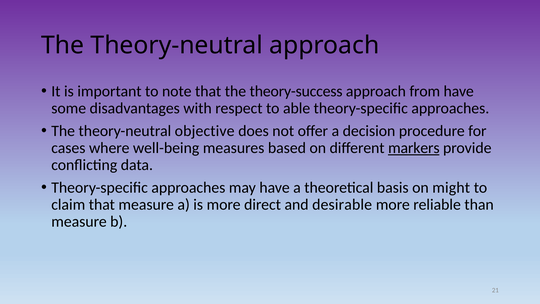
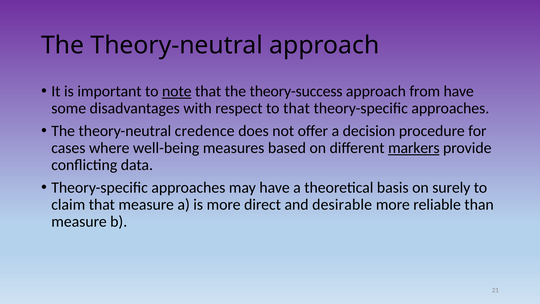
note underline: none -> present
to able: able -> that
objective: objective -> credence
might: might -> surely
